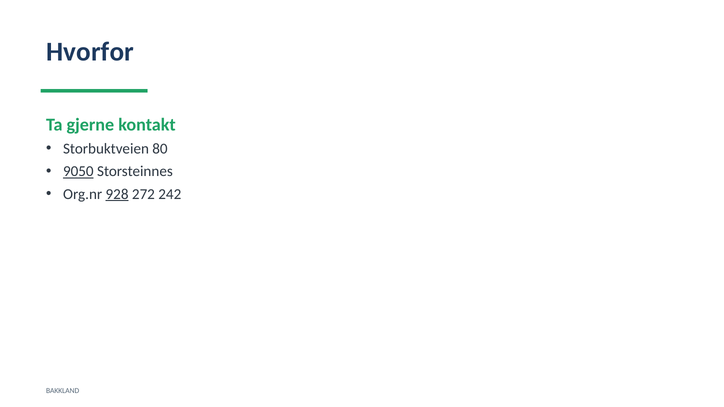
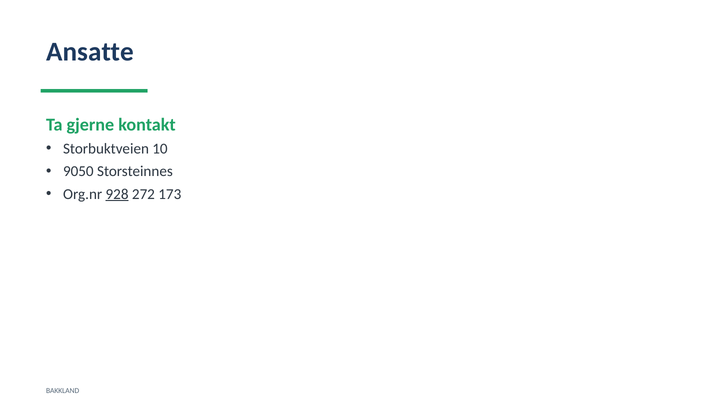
Hvorfor: Hvorfor -> Ansatte
80: 80 -> 10
9050 underline: present -> none
242: 242 -> 173
